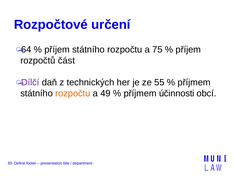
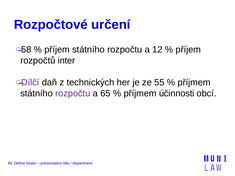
64: 64 -> 58
75: 75 -> 12
část: část -> inter
rozpočtu at (73, 93) colour: orange -> purple
49: 49 -> 65
